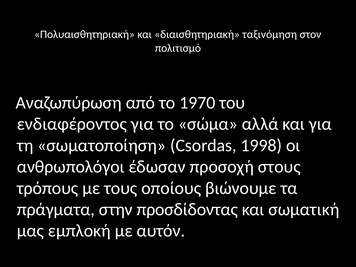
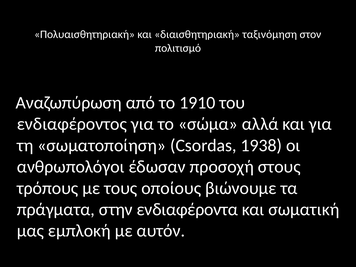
1970: 1970 -> 1910
1998: 1998 -> 1938
προσδίδοντας: προσδίδοντας -> ενδιαφέροντα
